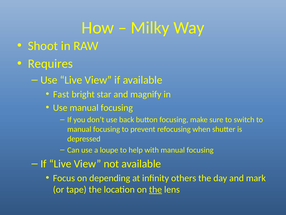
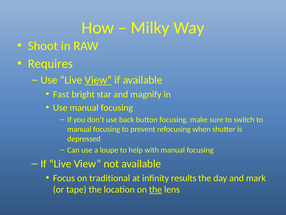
View at (98, 80) underline: none -> present
depending: depending -> traditional
others: others -> results
